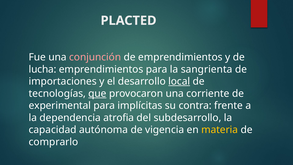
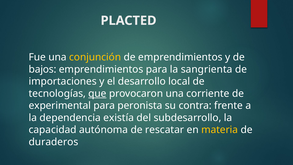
conjunción colour: pink -> yellow
lucha: lucha -> bajos
local underline: present -> none
implícitas: implícitas -> peronista
atrofia: atrofia -> existía
vigencia: vigencia -> rescatar
comprarlo: comprarlo -> duraderos
